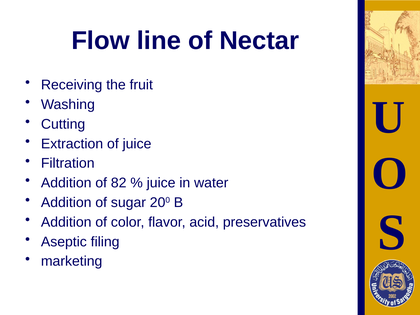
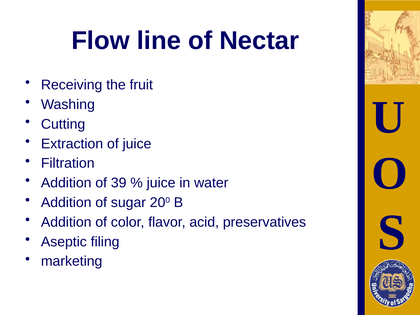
82: 82 -> 39
